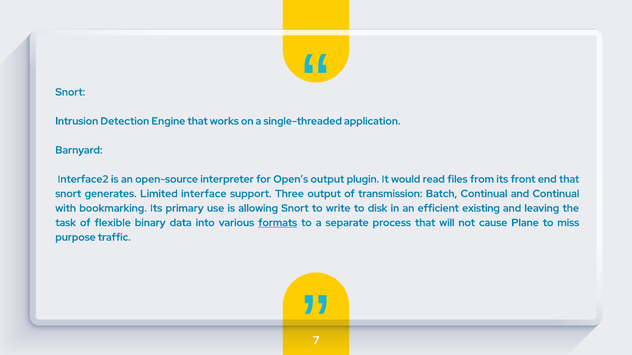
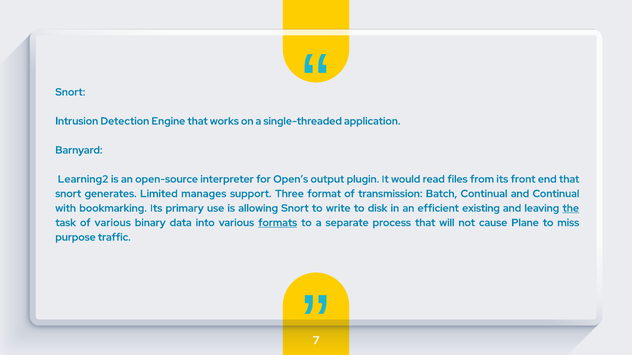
Interface2: Interface2 -> Learning2
interface: interface -> manages
Three output: output -> format
the underline: none -> present
of flexible: flexible -> various
